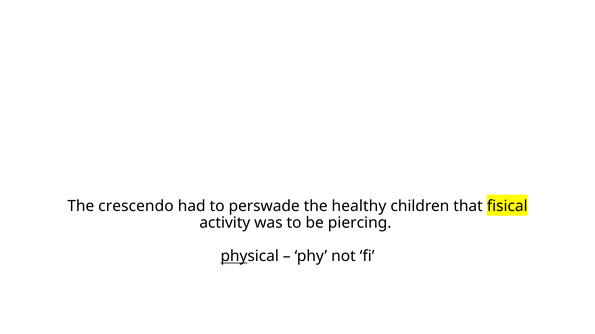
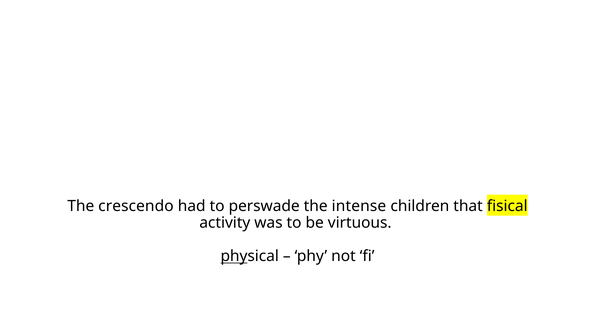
healthy: healthy -> intense
piercing: piercing -> virtuous
